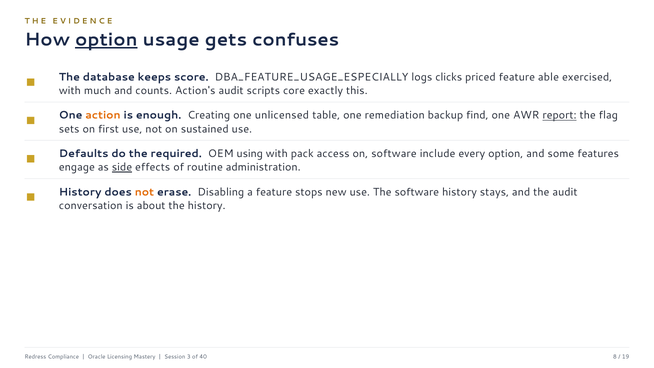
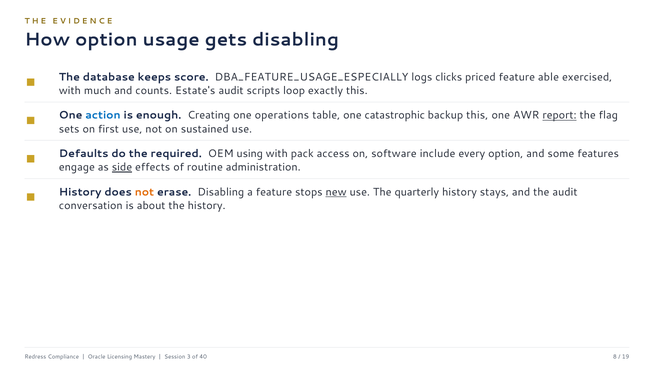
option at (106, 40) underline: present -> none
gets confuses: confuses -> disabling
Action's: Action's -> Estate's
core: core -> loop
action colour: orange -> blue
unlicensed: unlicensed -> operations
remediation: remediation -> catastrophic
backup find: find -> this
new underline: none -> present
The software: software -> quarterly
